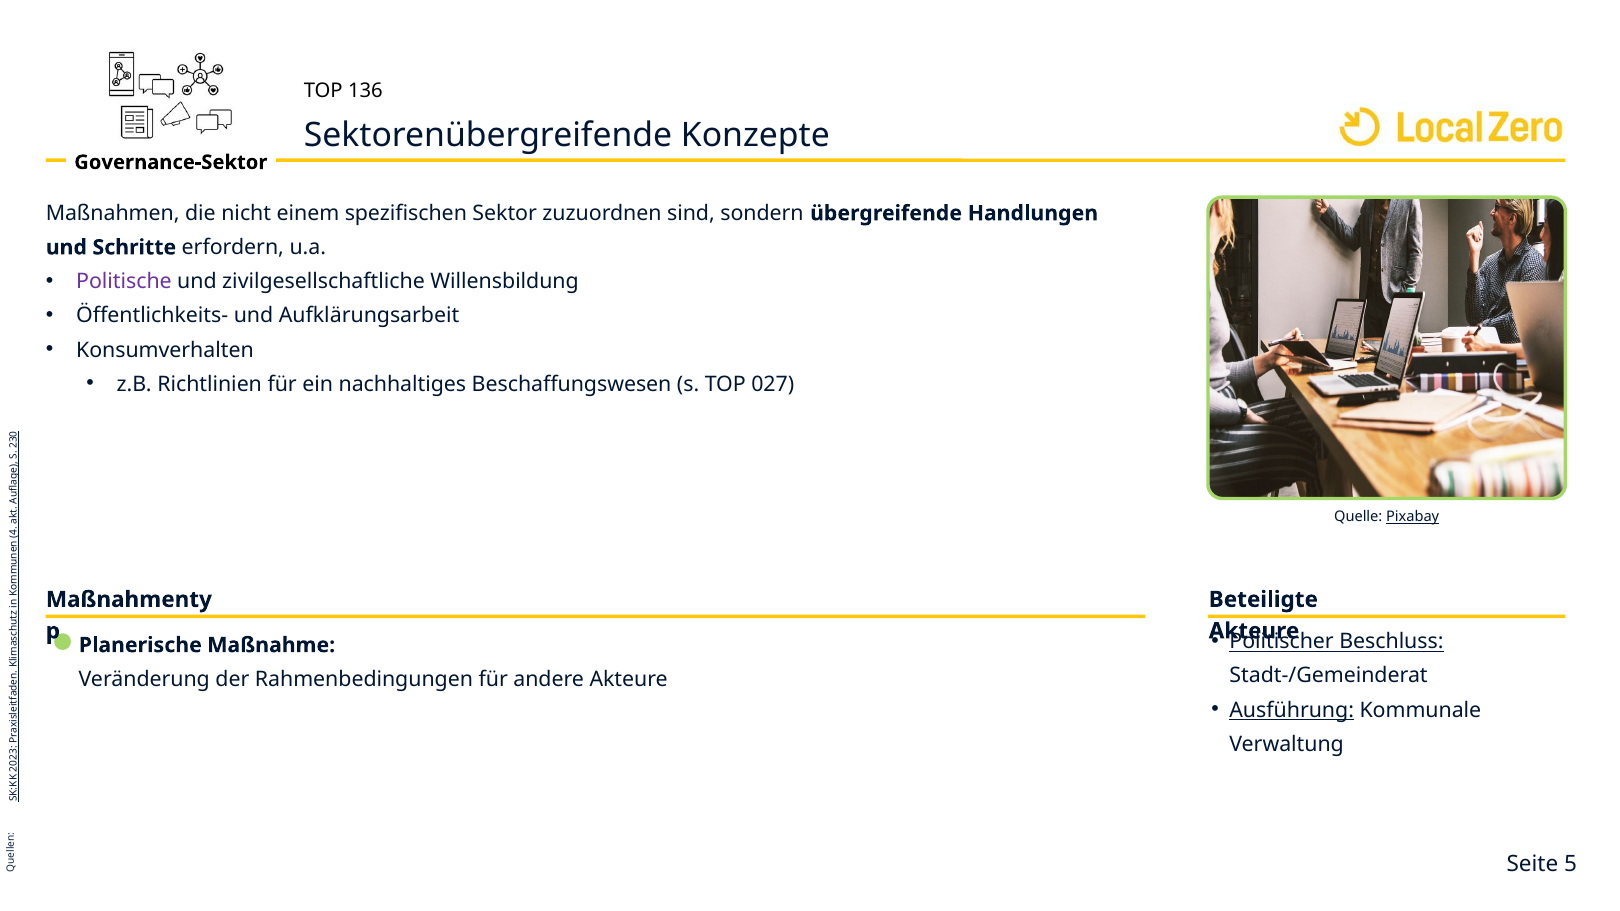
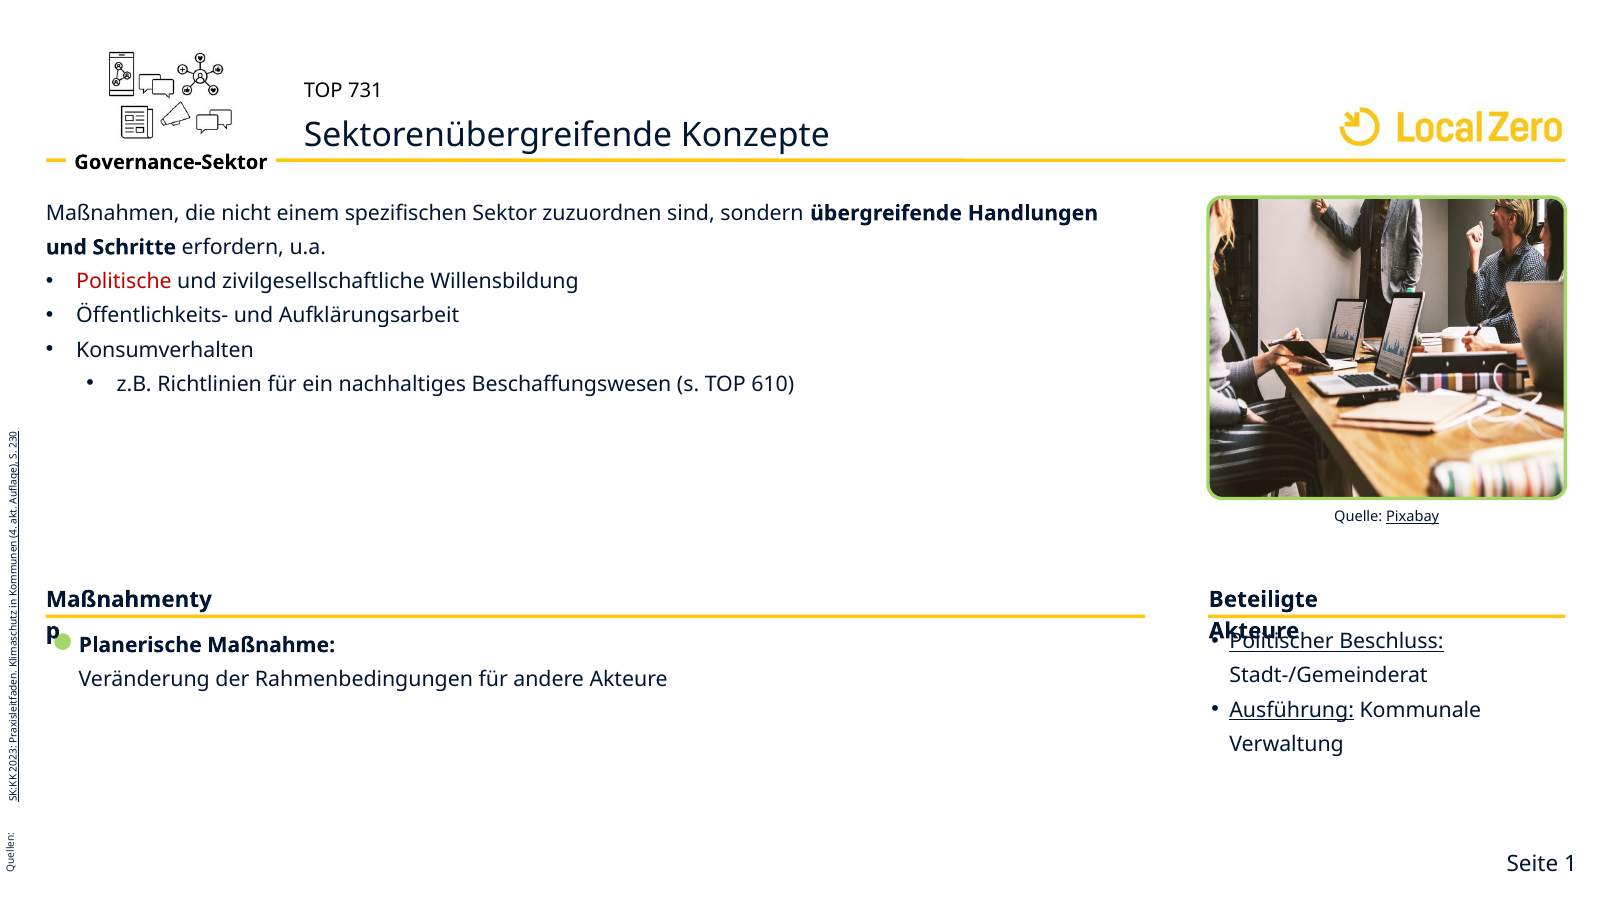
136: 136 -> 731
Politische colour: purple -> red
027: 027 -> 610
5: 5 -> 1
